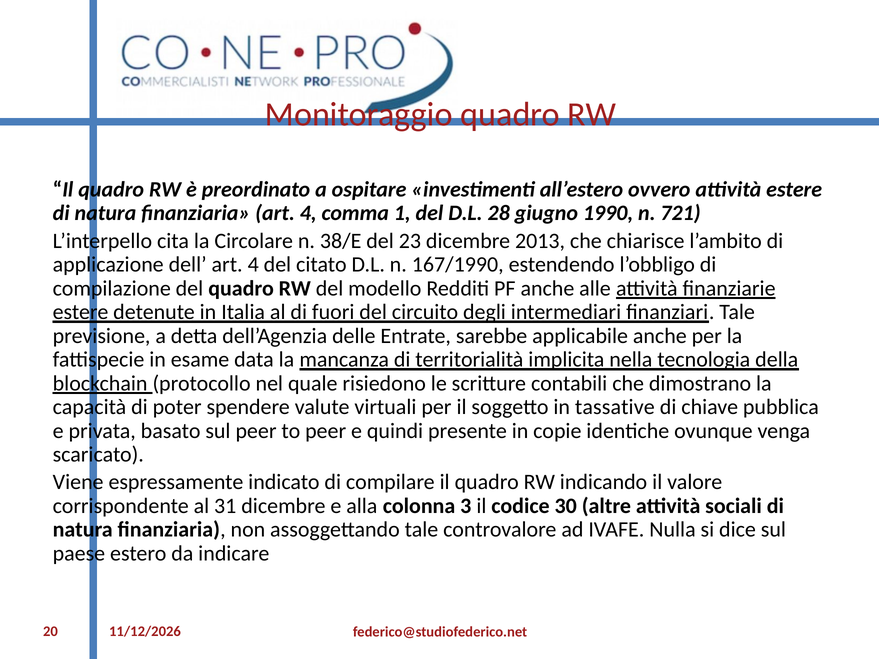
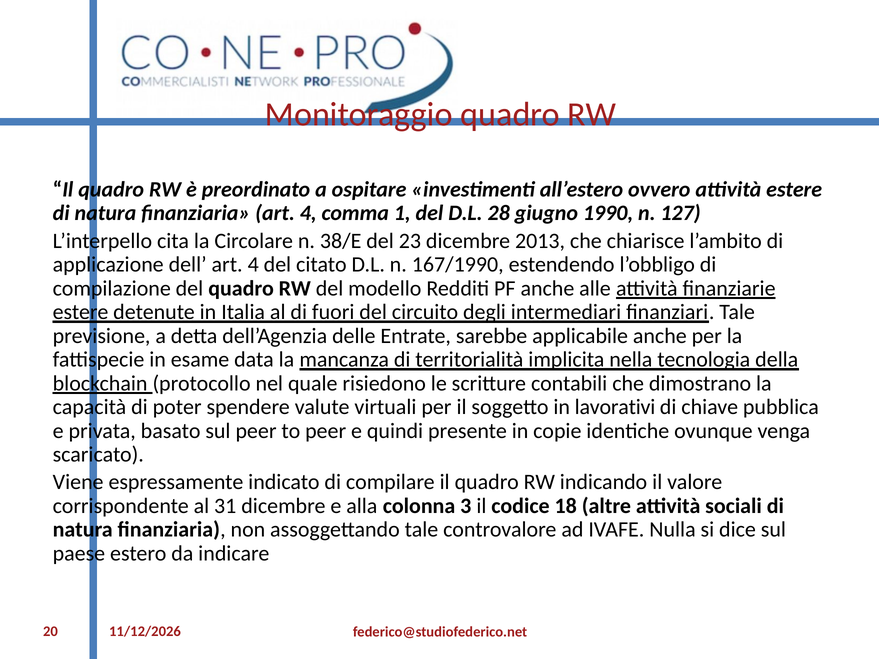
721: 721 -> 127
tassative: tassative -> lavorativi
30: 30 -> 18
